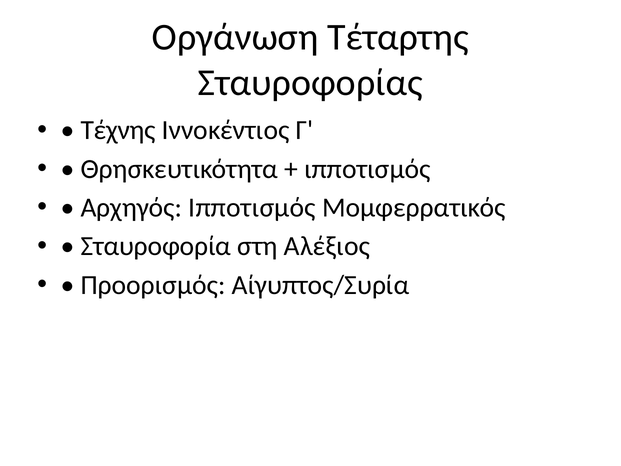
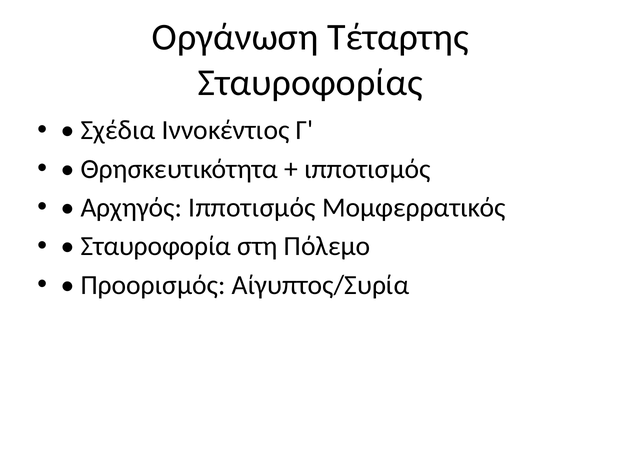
Τέχνης: Τέχνης -> Σχέδια
Αλέξιος: Αλέξιος -> Πόλεμο
